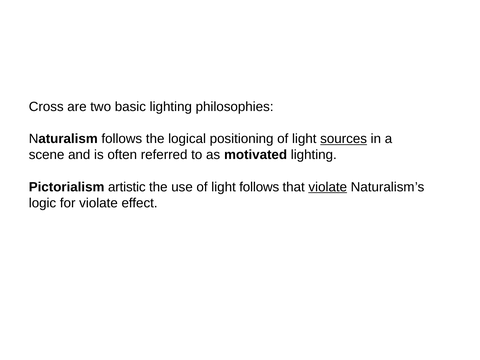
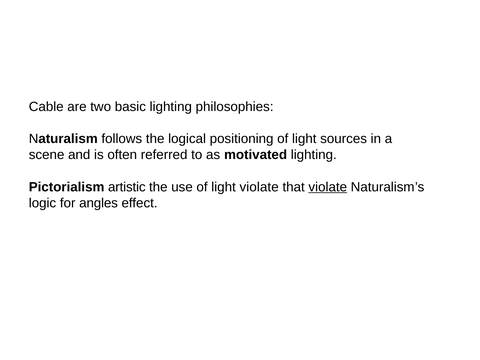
Cross: Cross -> Cable
sources underline: present -> none
light follows: follows -> violate
for violate: violate -> angles
